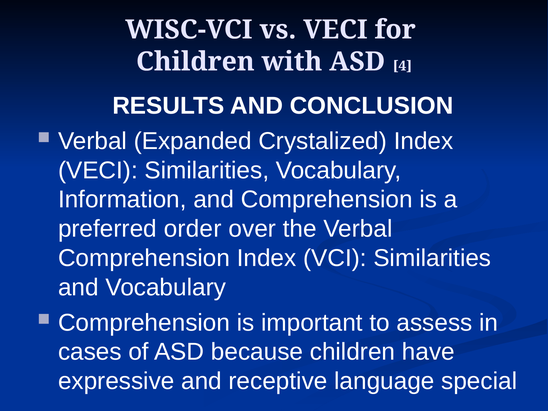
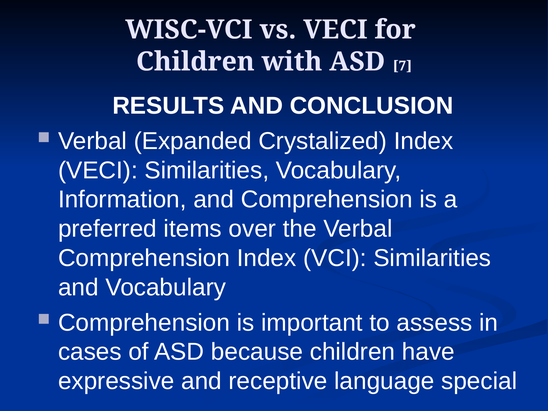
4: 4 -> 7
order: order -> items
